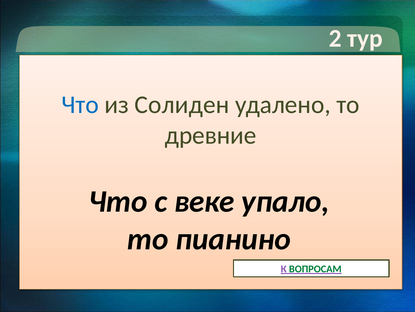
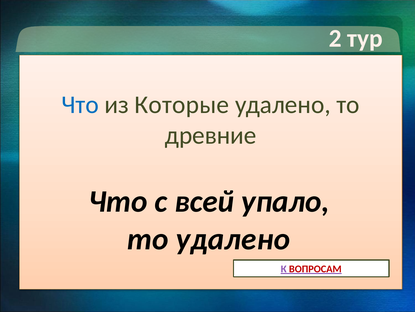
Солиден: Солиден -> Которые
веке: веке -> всей
то пианино: пианино -> удалено
ВОПРОСАМ colour: green -> red
